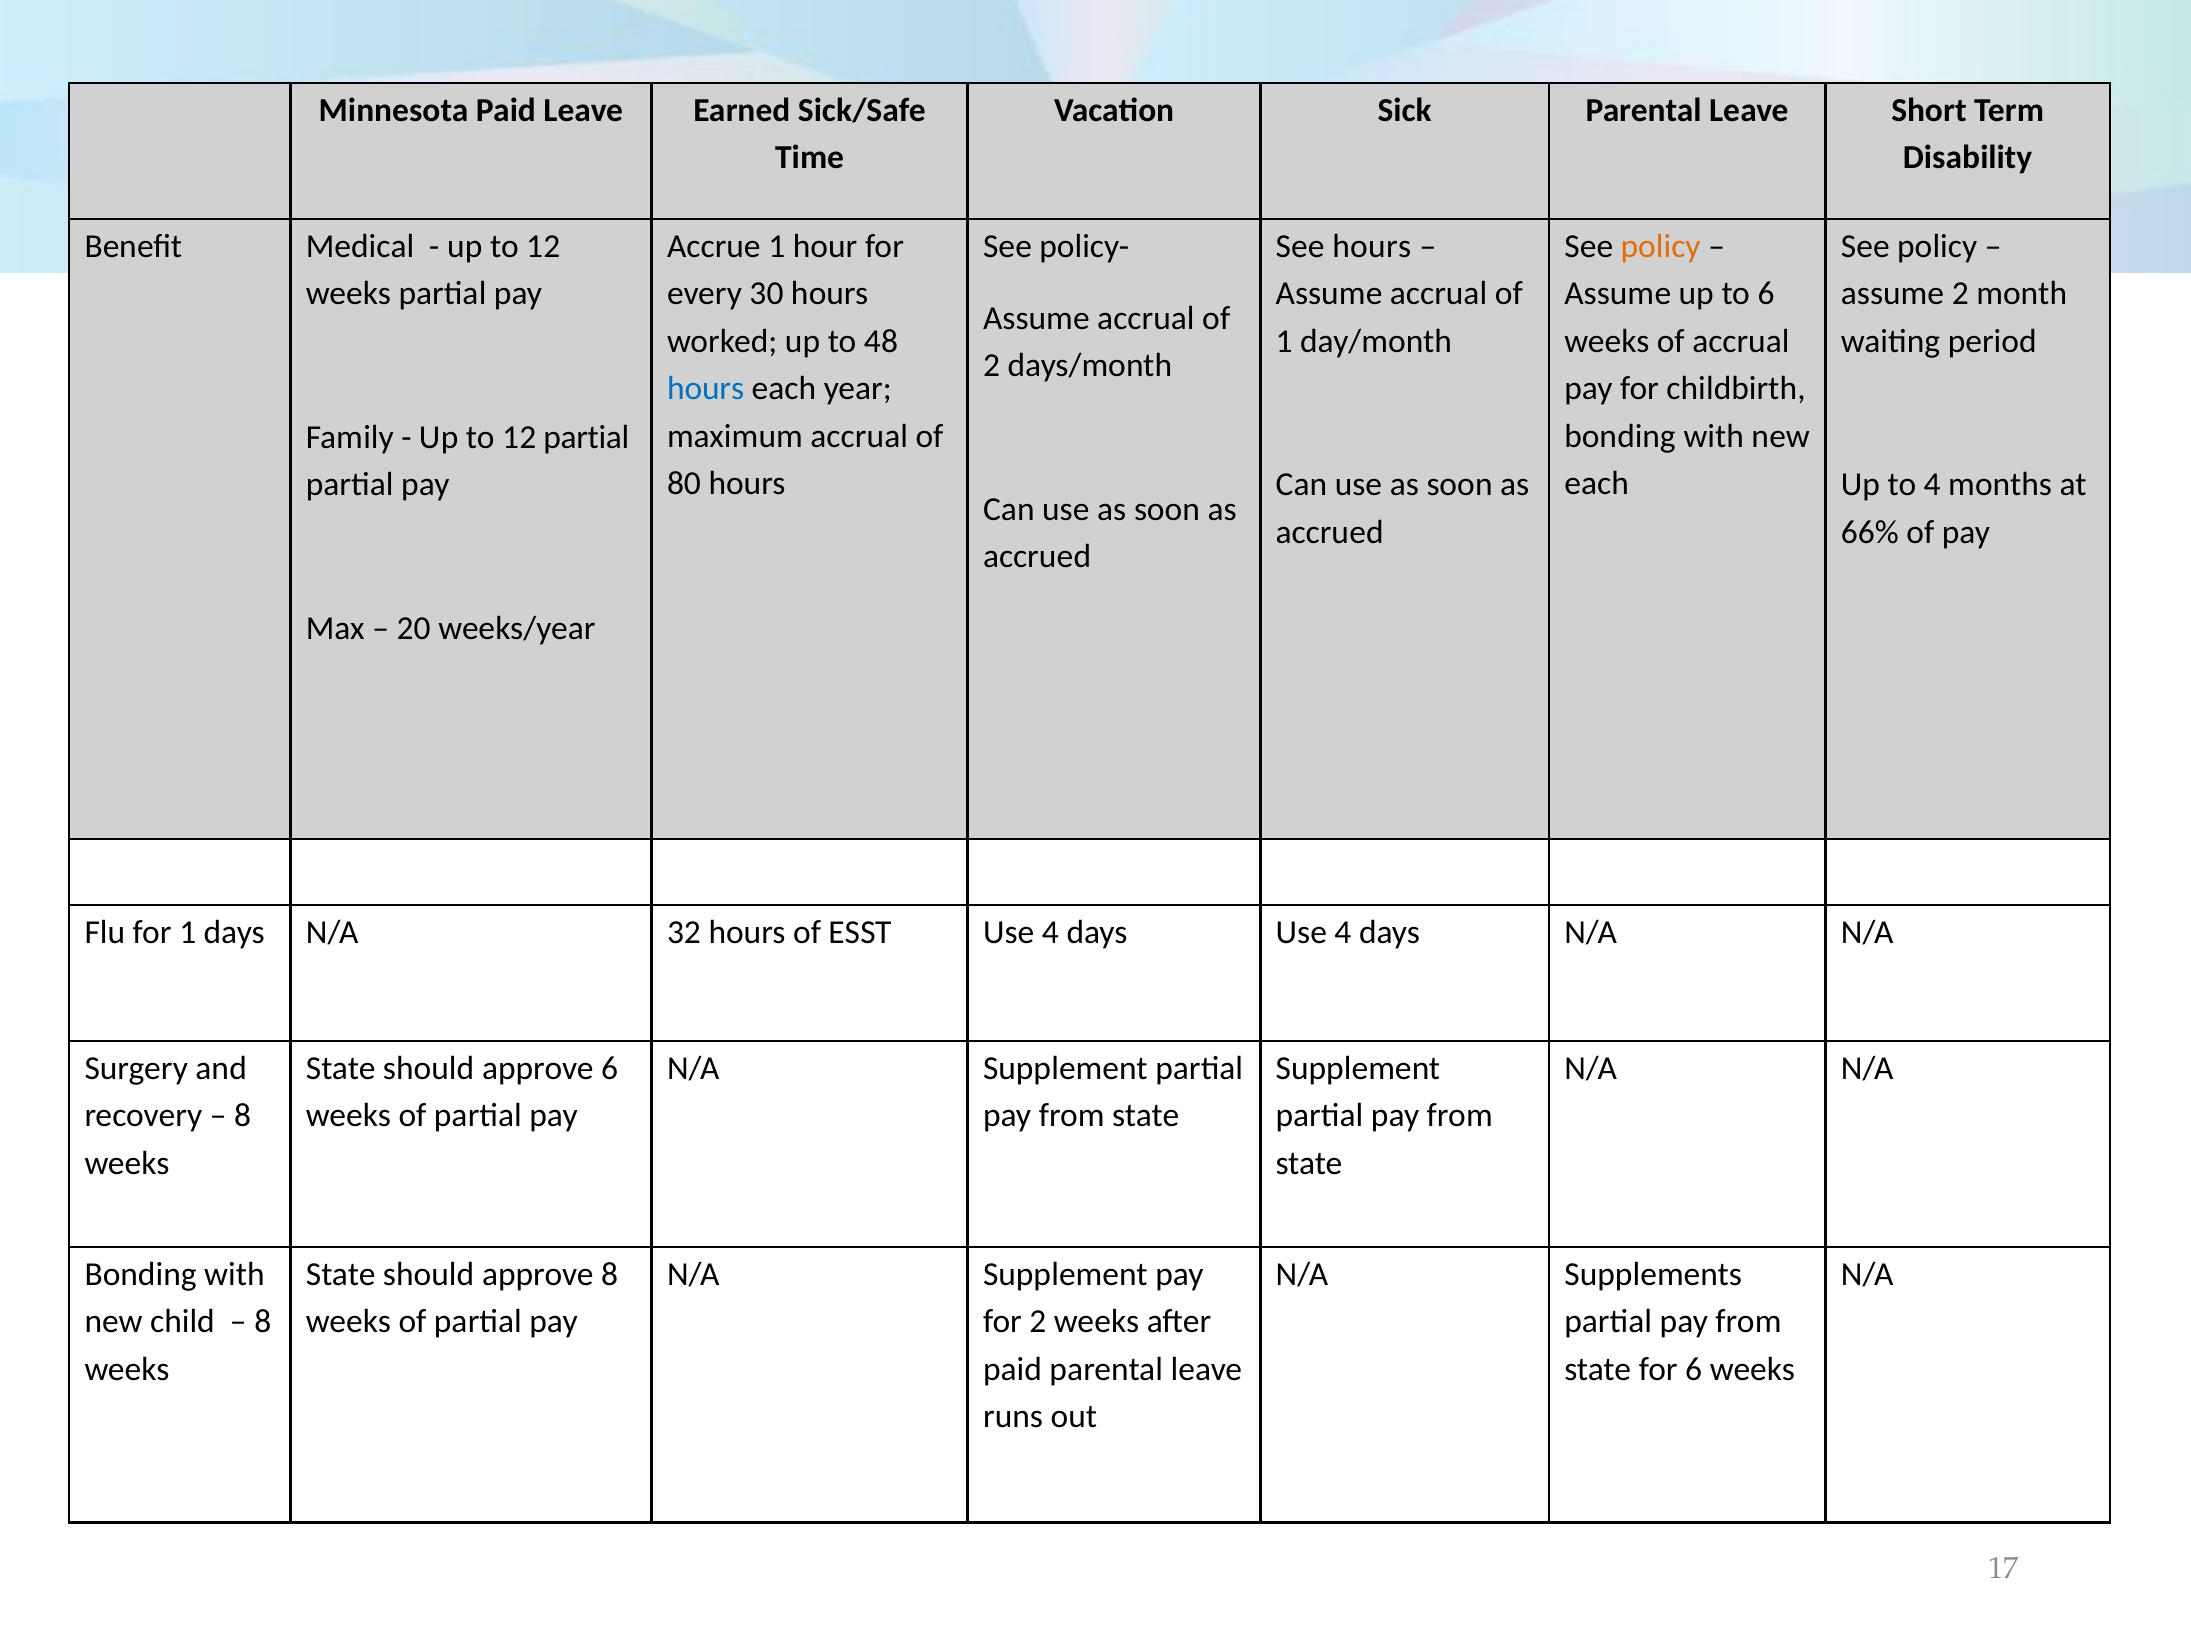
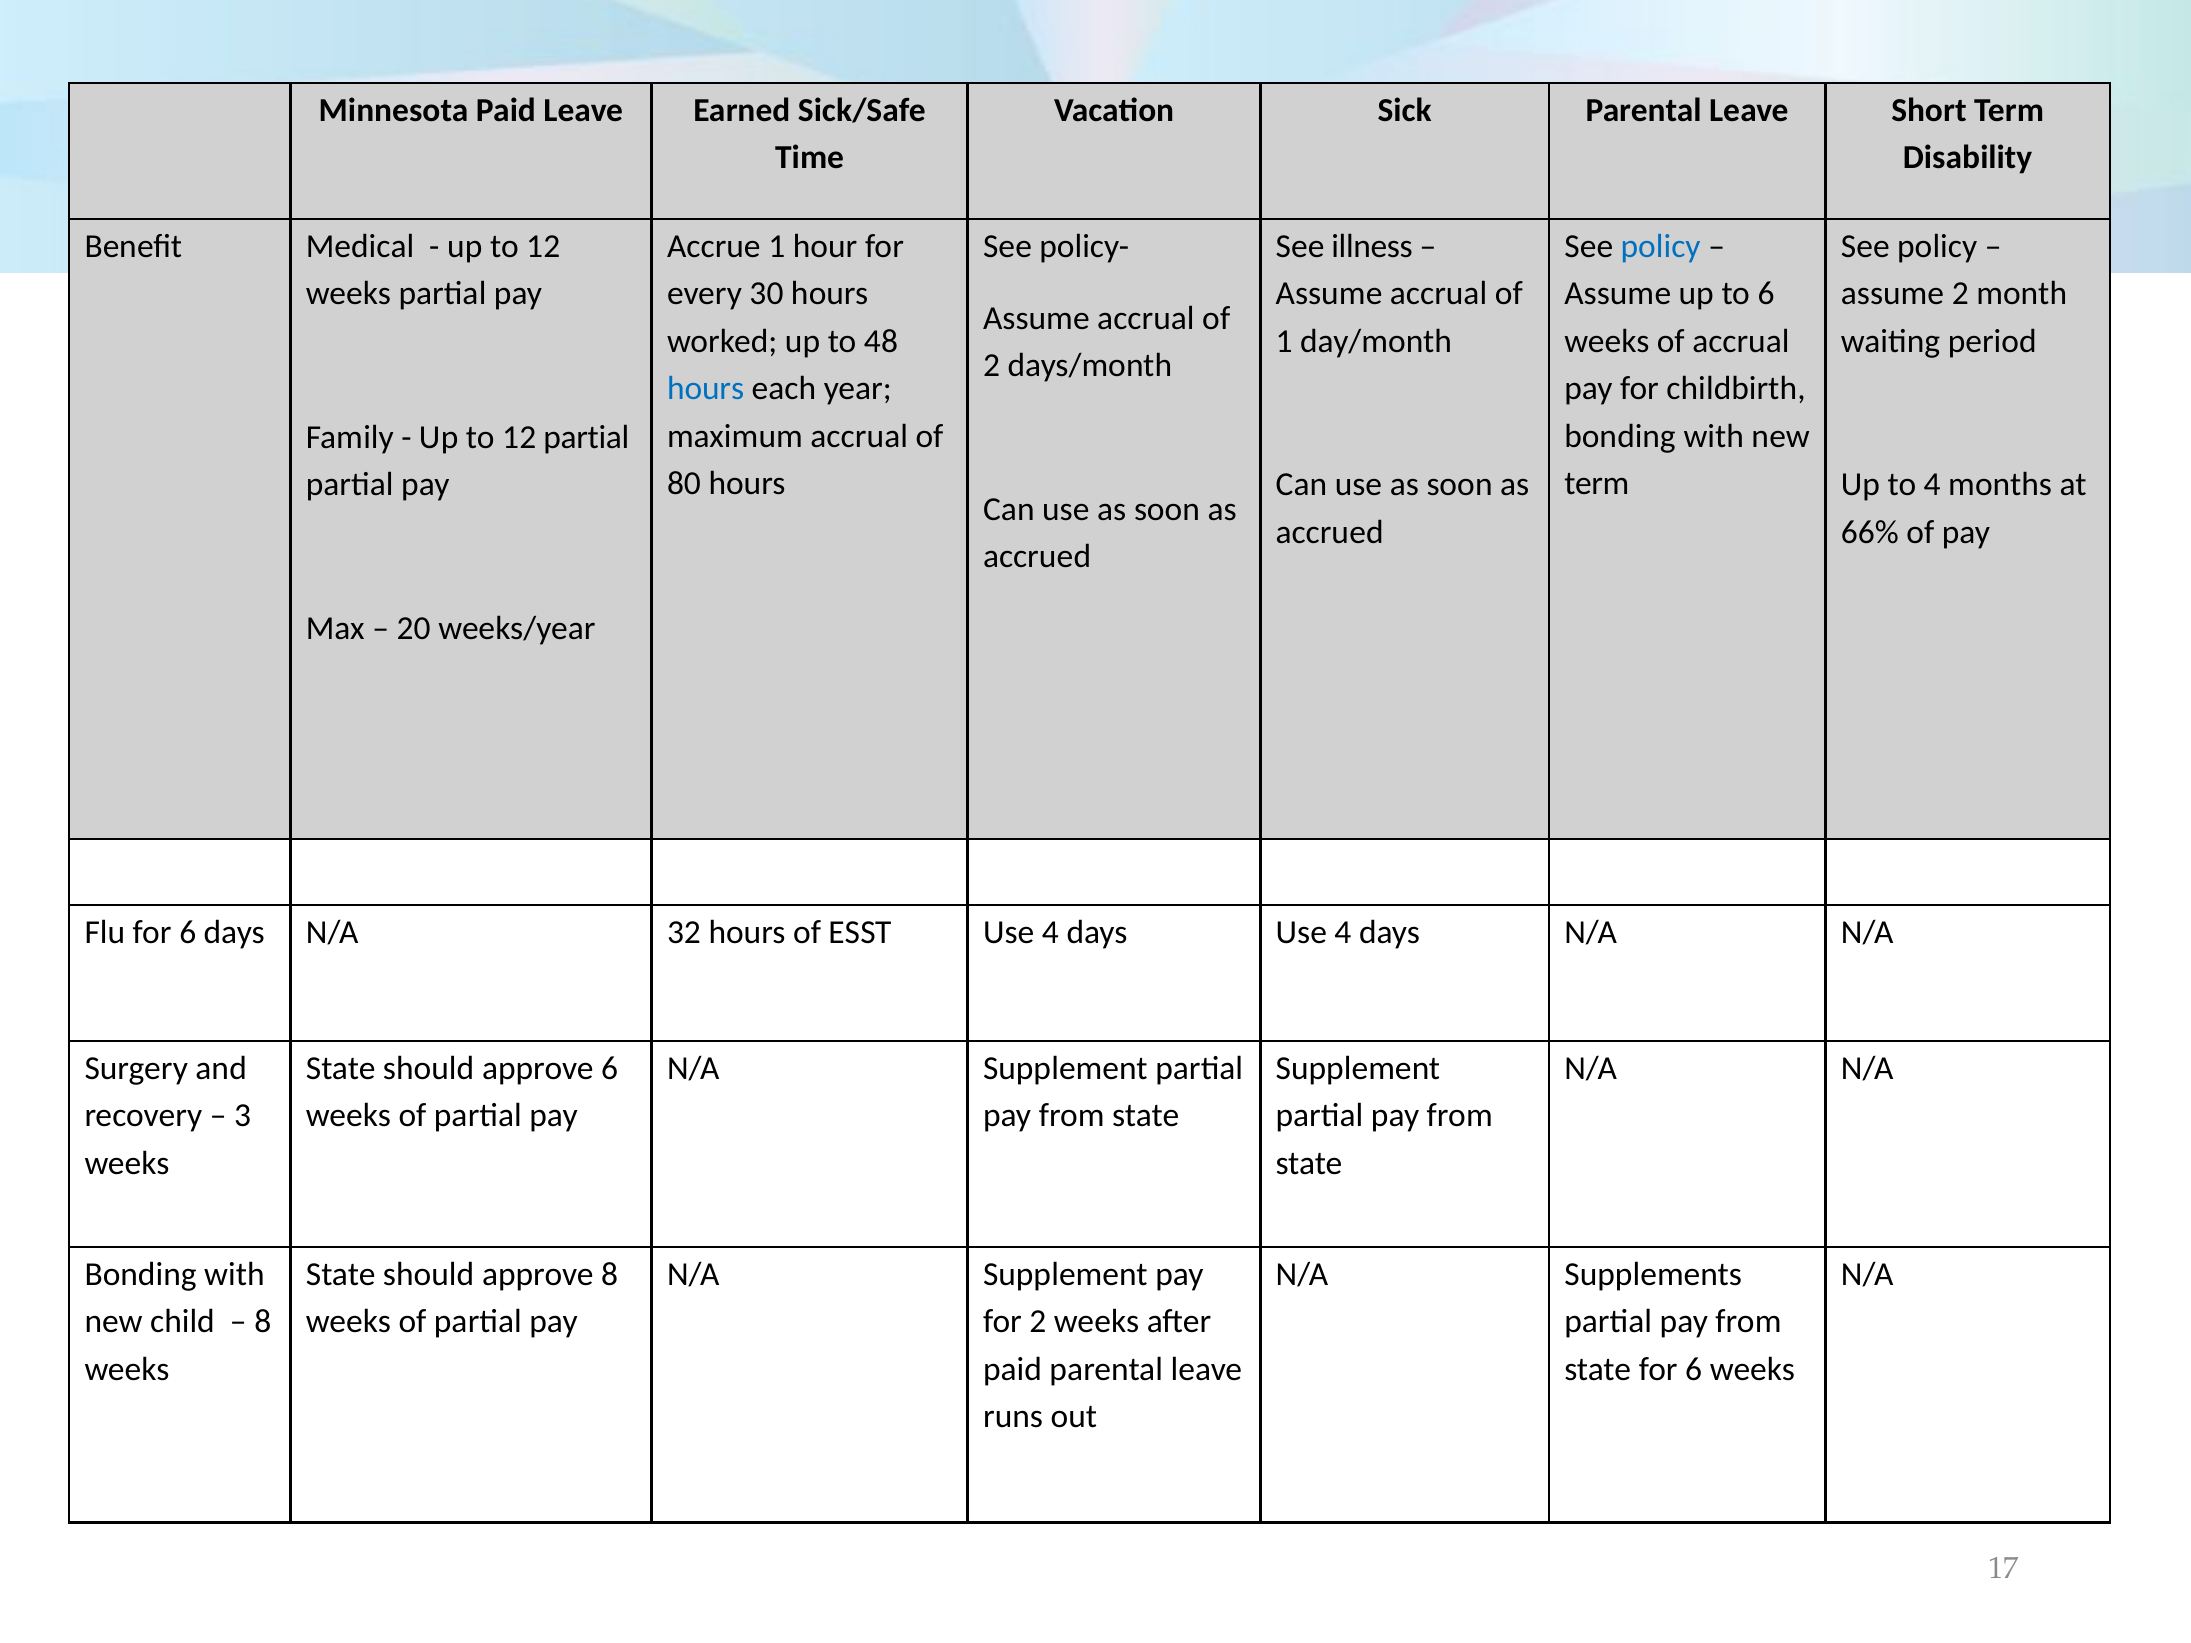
See hours: hours -> illness
policy at (1661, 246) colour: orange -> blue
each at (1597, 484): each -> term
Flu for 1: 1 -> 6
8 at (243, 1116): 8 -> 3
